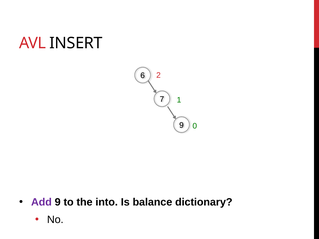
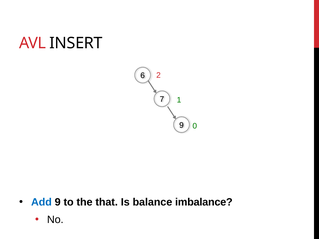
Add colour: purple -> blue
into: into -> that
dictionary: dictionary -> imbalance
